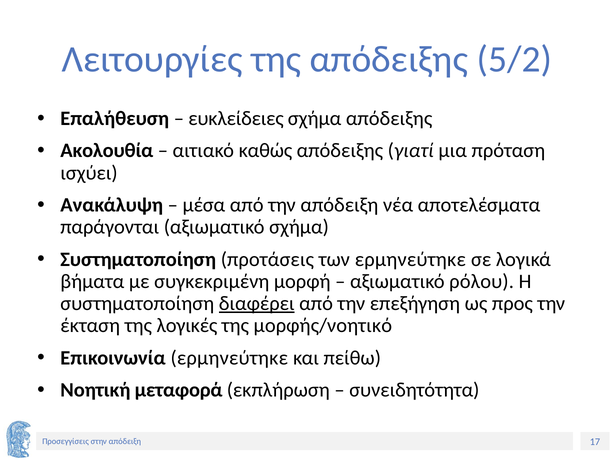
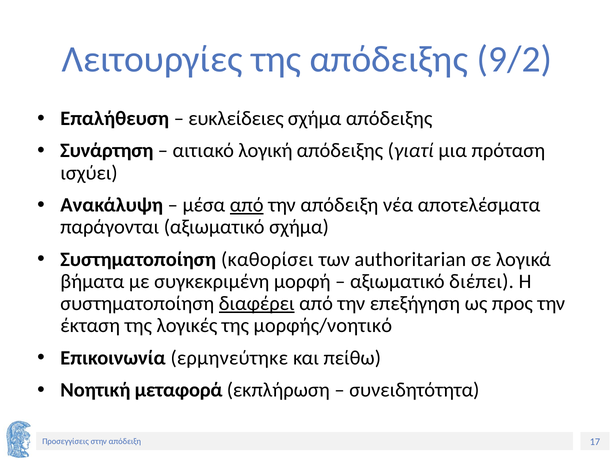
5/2: 5/2 -> 9/2
Ακολουθία: Ακολουθία -> Συνάρτηση
καθώς: καθώς -> λογική
από at (247, 205) underline: none -> present
προτάσεις: προτάσεις -> καθορίσει
των ερμηνεύτηκε: ερμηνεύτηκε -> authoritarian
ρόλου: ρόλου -> διέπει
